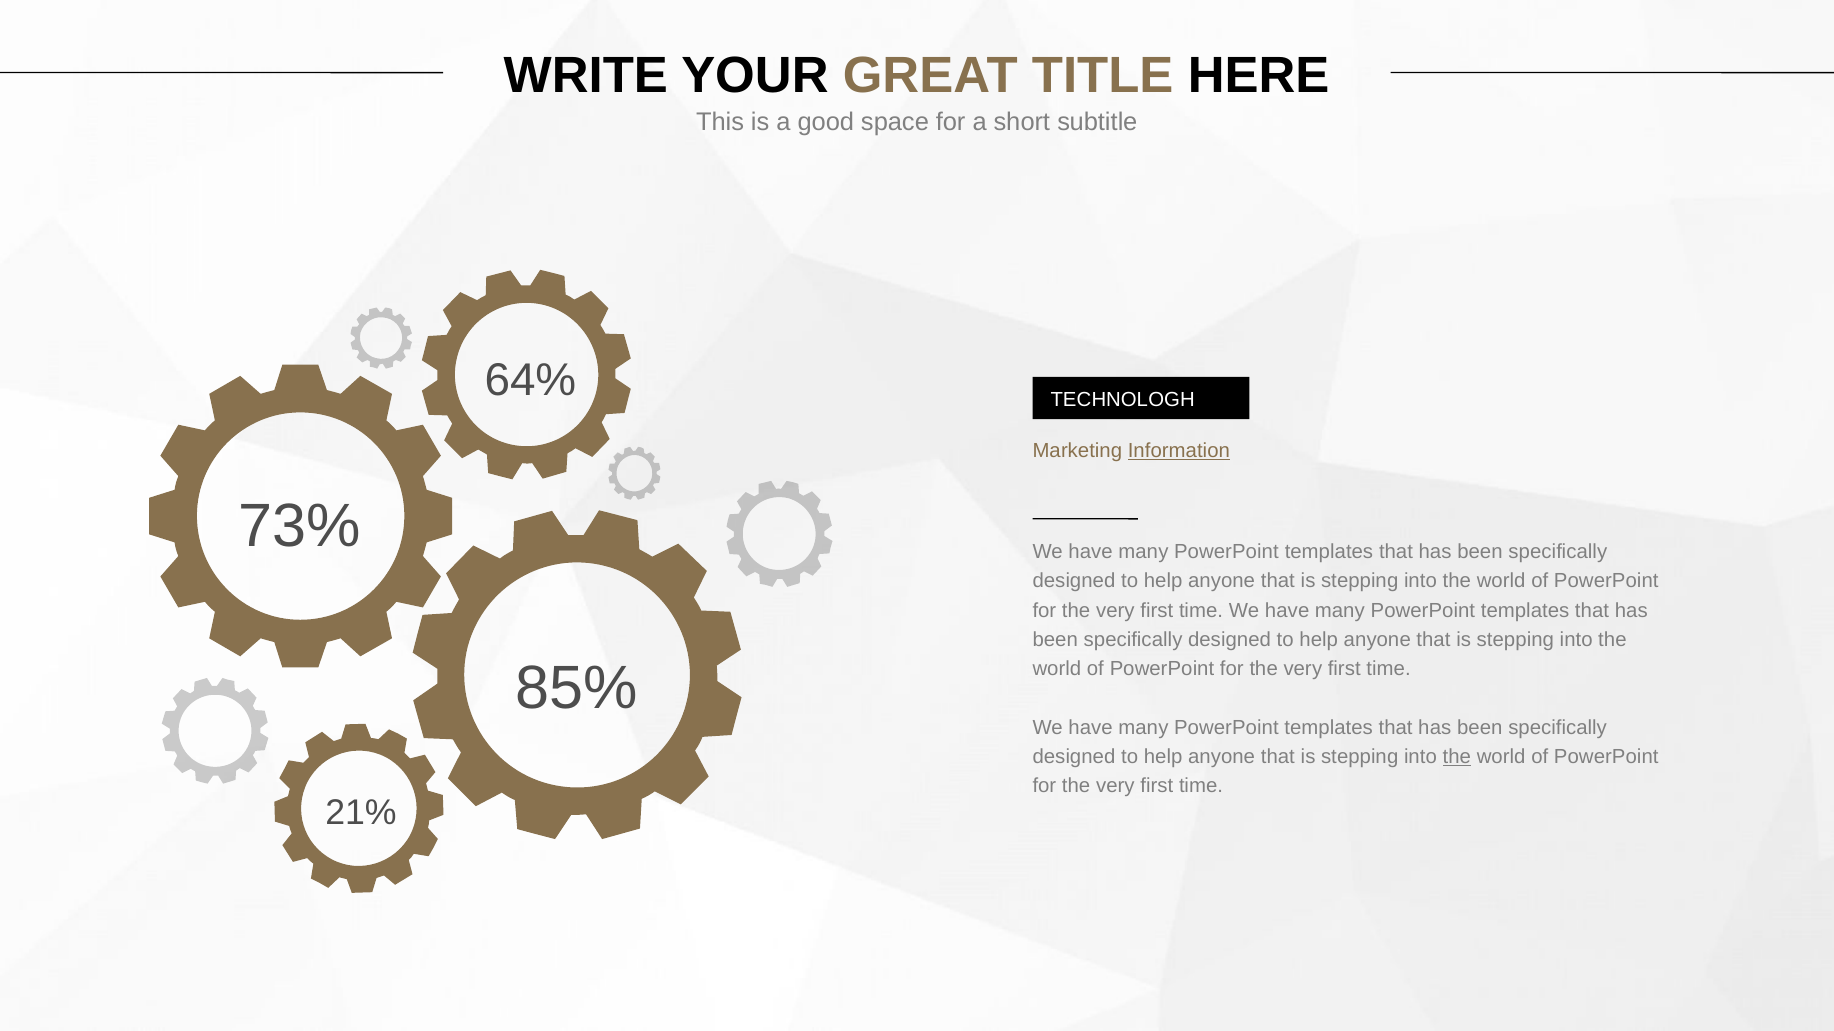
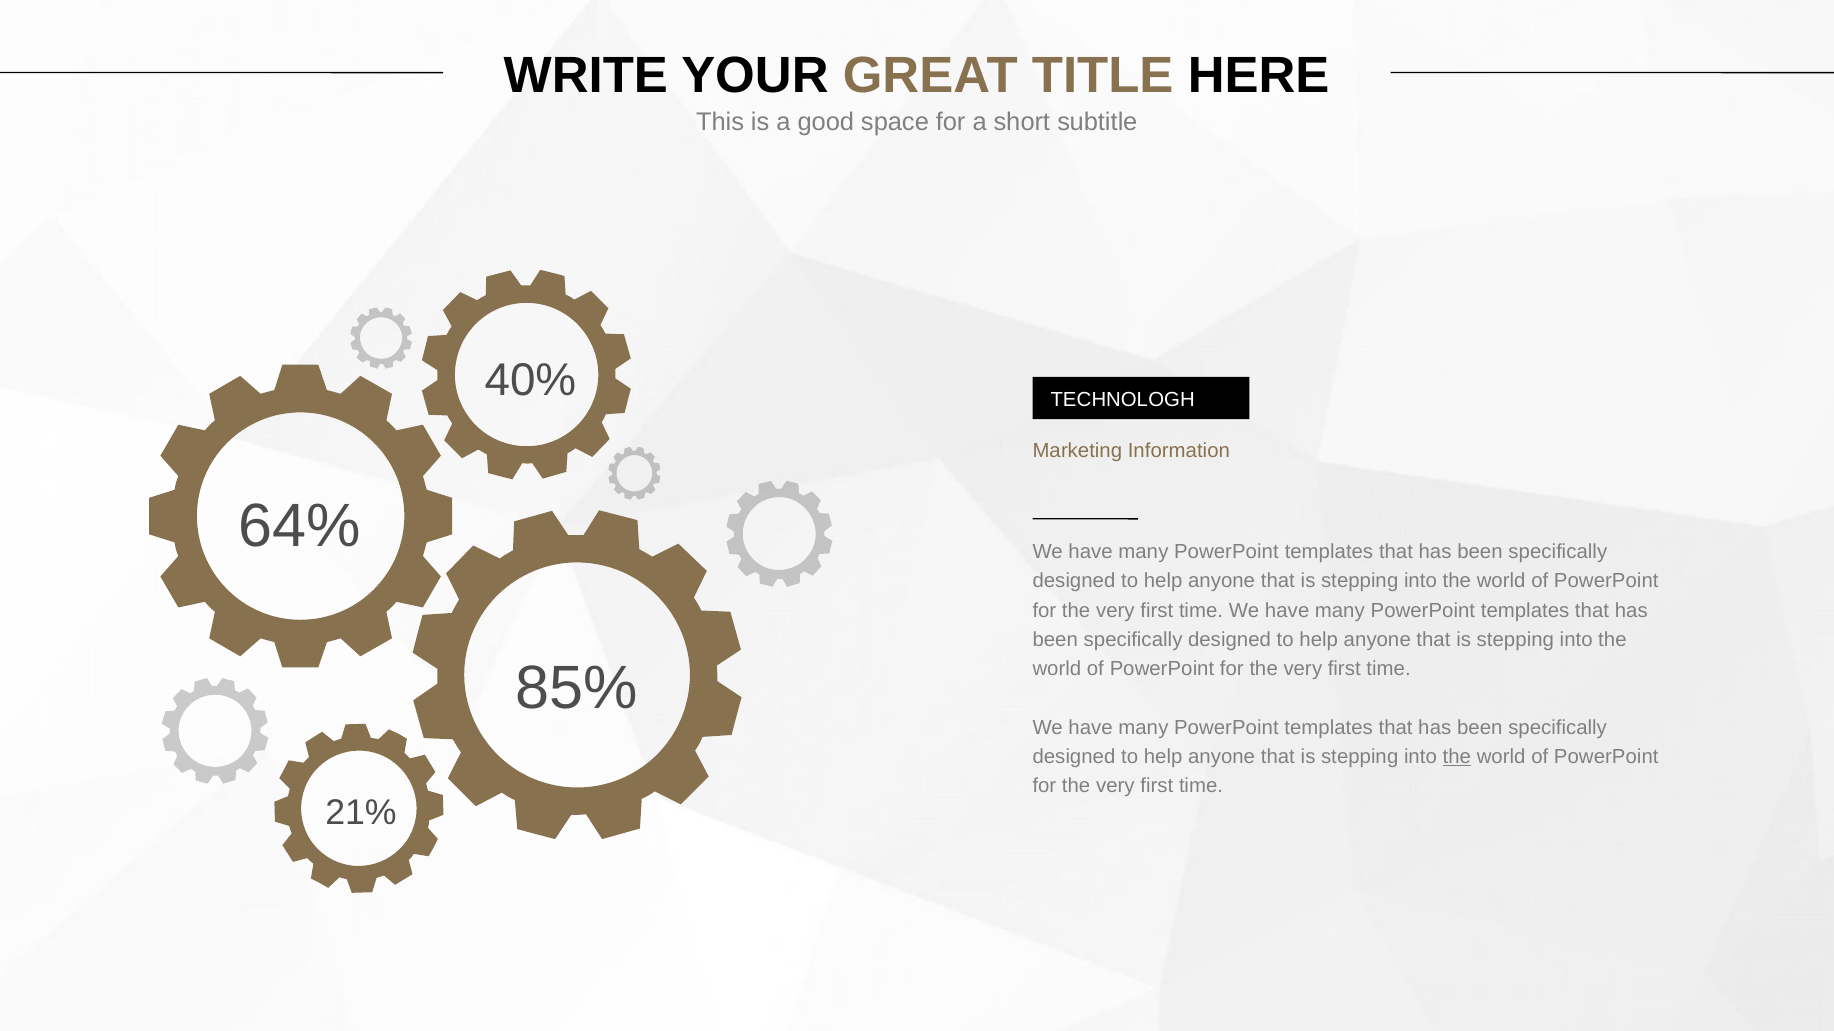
64%: 64% -> 40%
Information underline: present -> none
73%: 73% -> 64%
